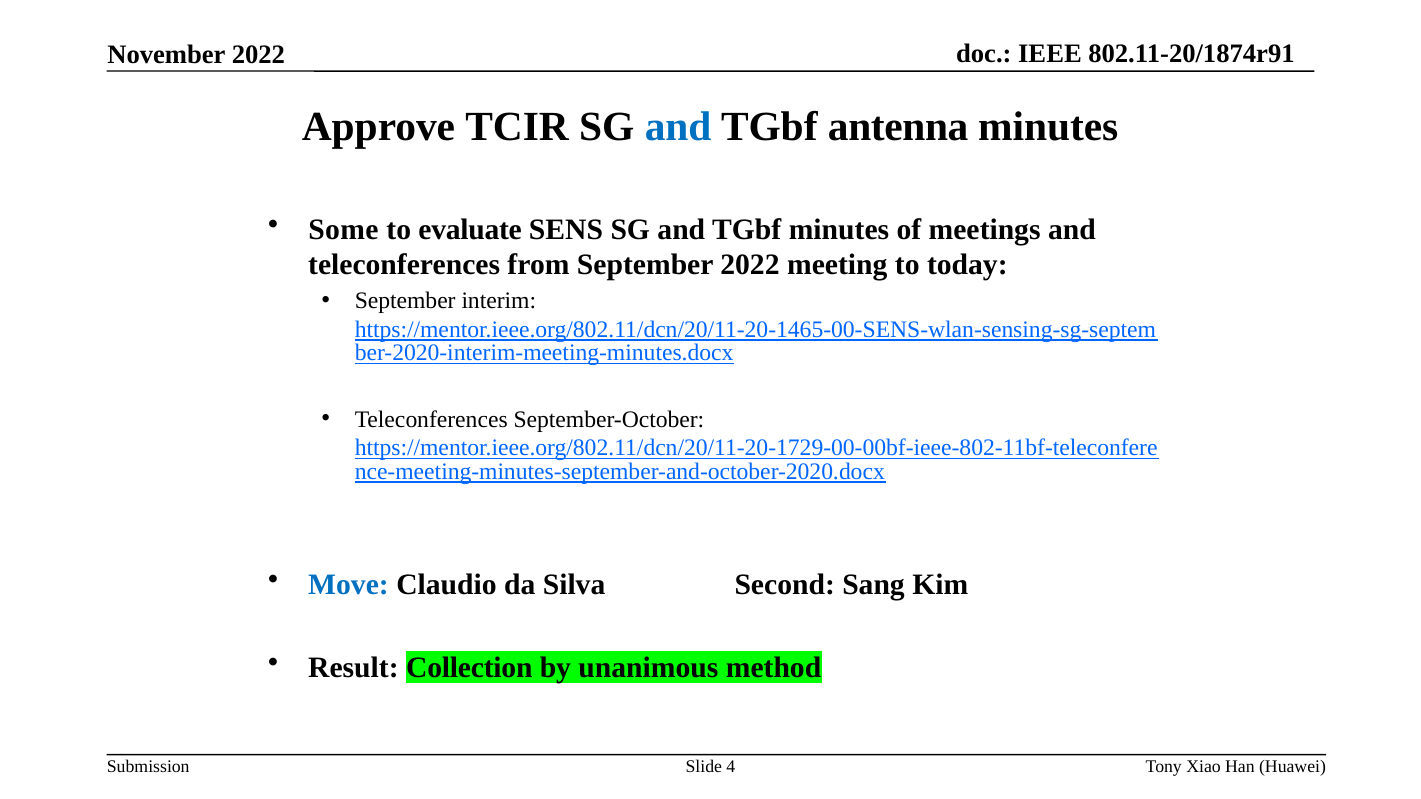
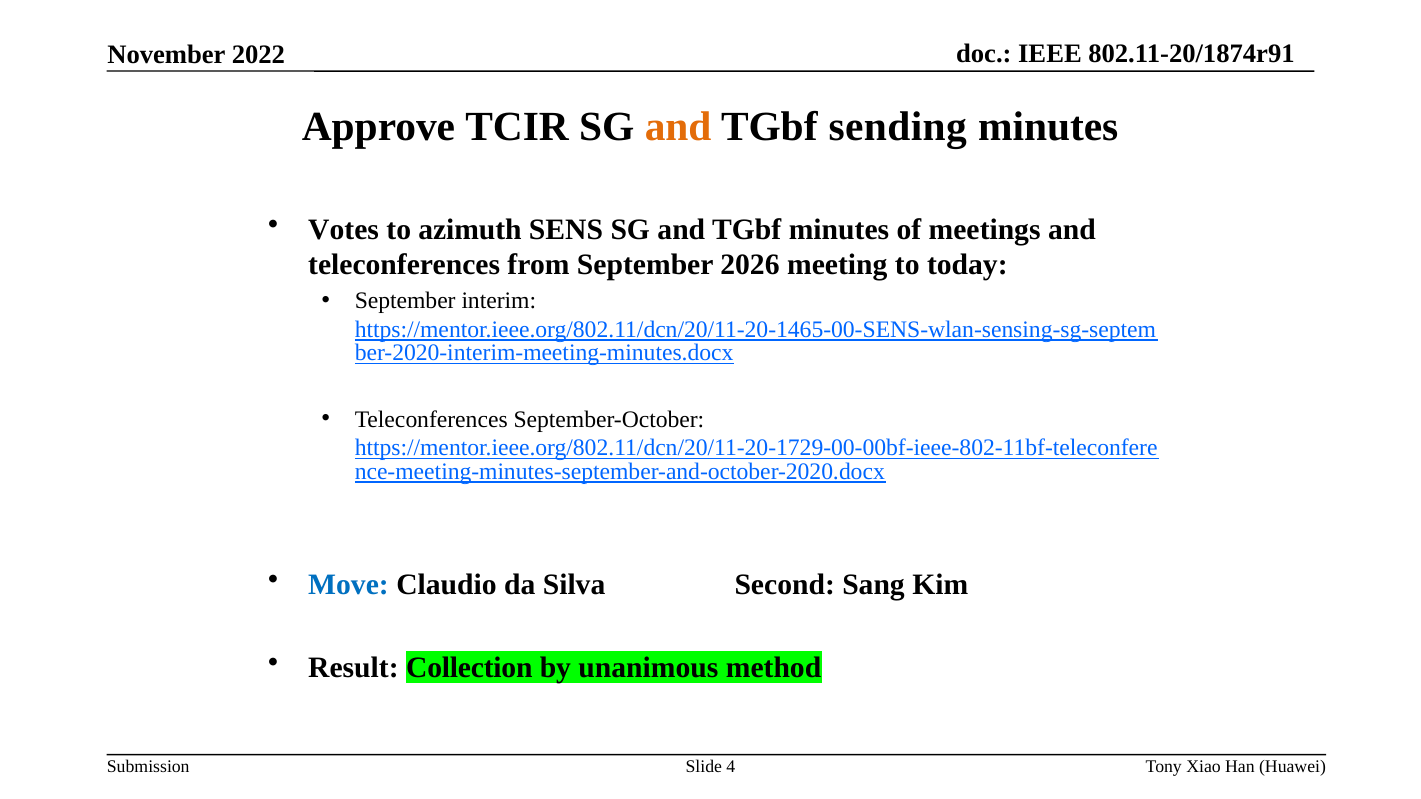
and at (678, 127) colour: blue -> orange
antenna: antenna -> sending
Some: Some -> Votes
evaluate: evaluate -> azimuth
September 2022: 2022 -> 2026
